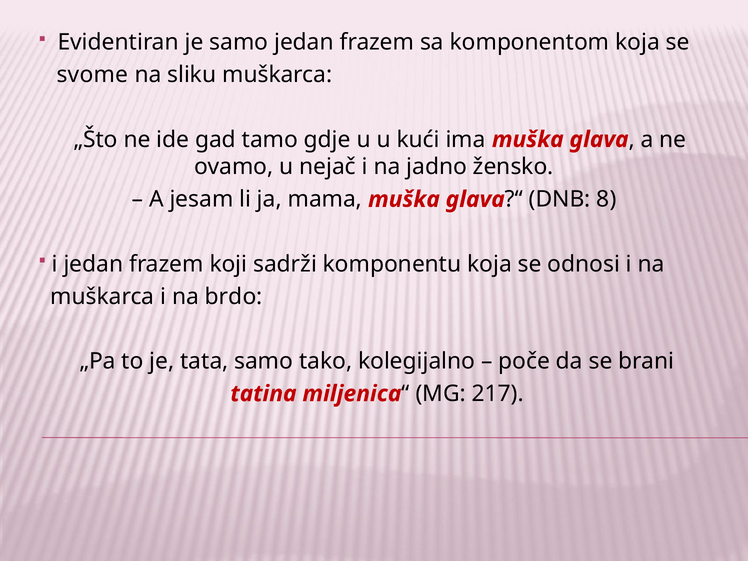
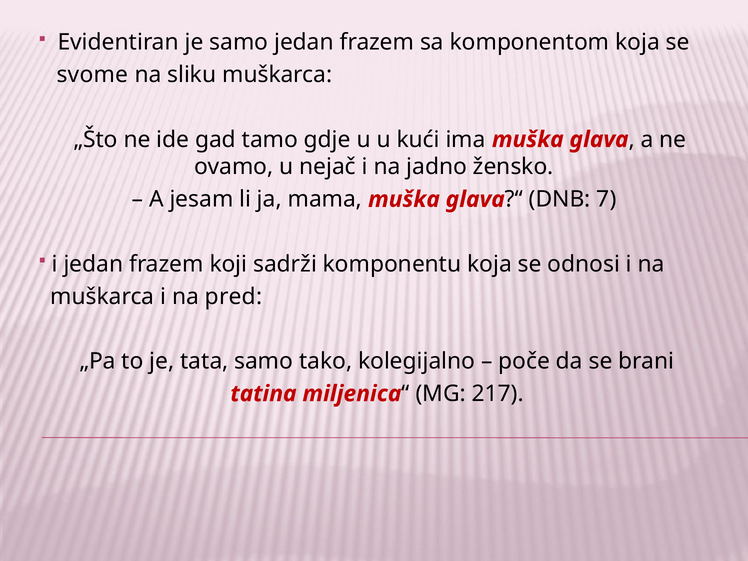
8: 8 -> 7
brdo: brdo -> pred
